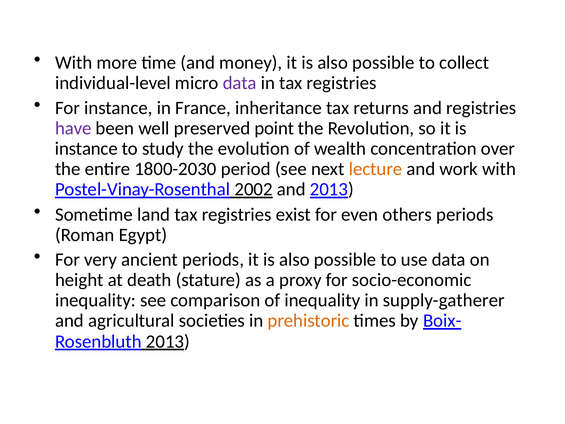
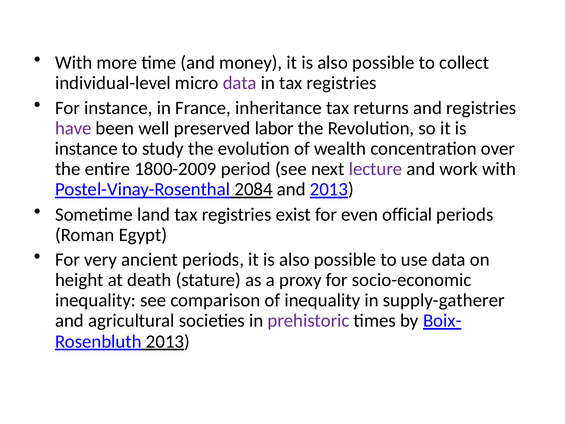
point: point -> labor
1800-2030: 1800-2030 -> 1800-2009
lecture colour: orange -> purple
2002: 2002 -> 2084
others: others -> official
prehistoric colour: orange -> purple
